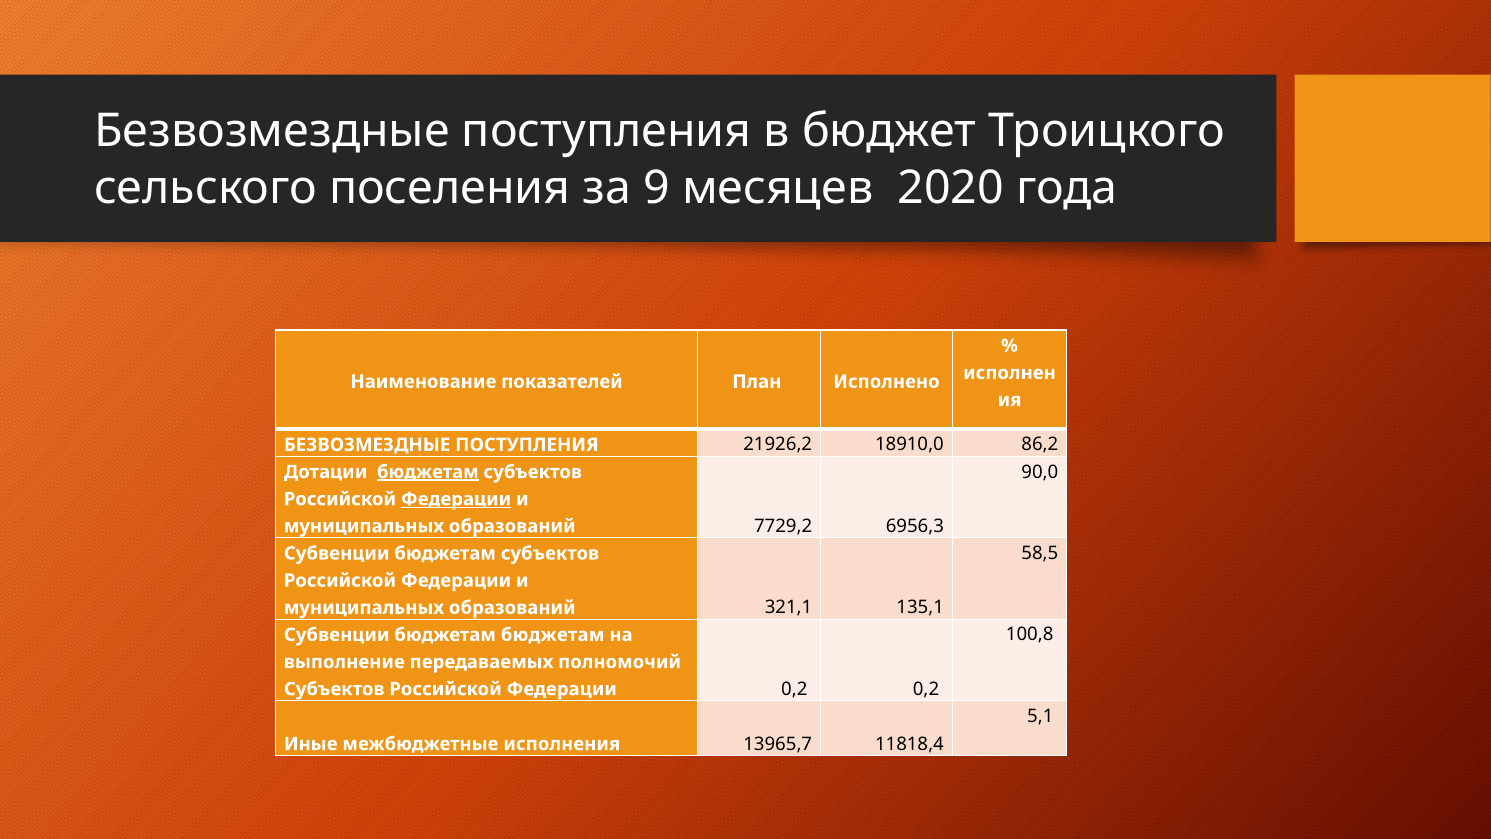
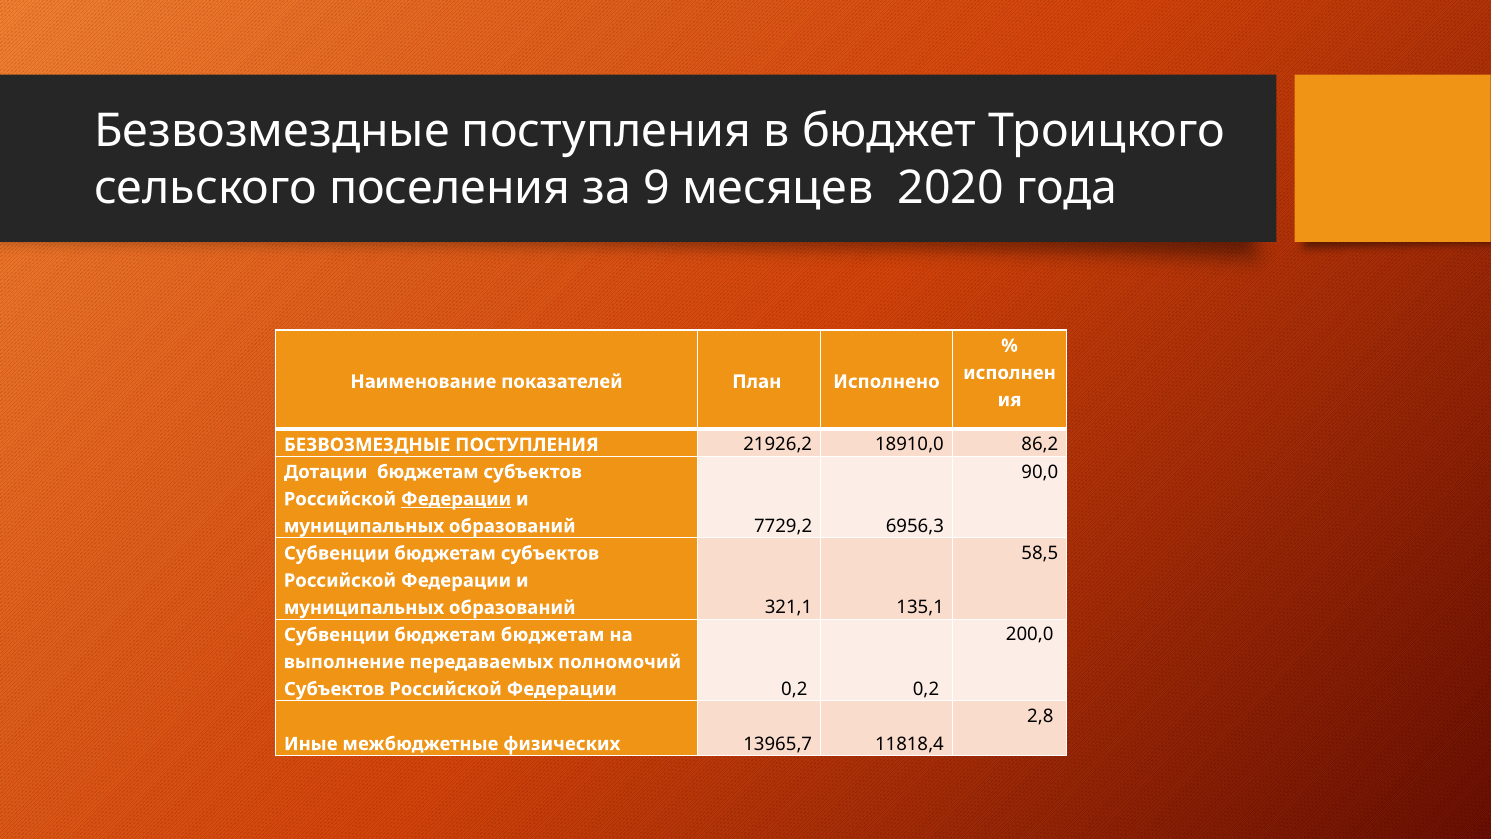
бюджетам at (428, 472) underline: present -> none
100,8: 100,8 -> 200,0
5,1: 5,1 -> 2,8
исполнения: исполнения -> физических
